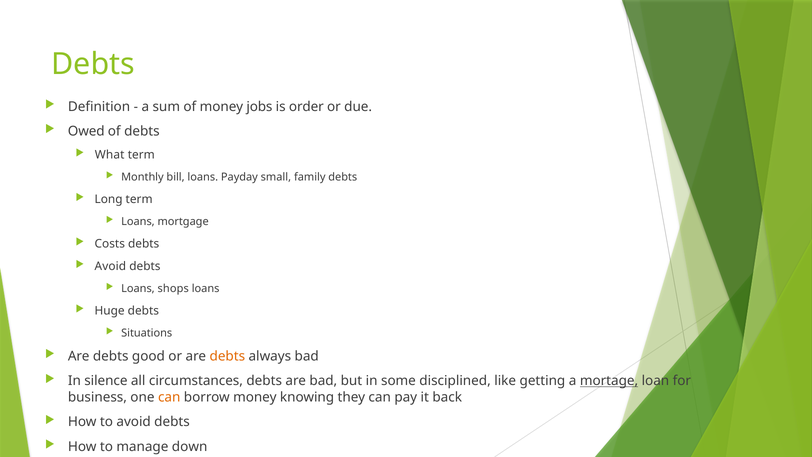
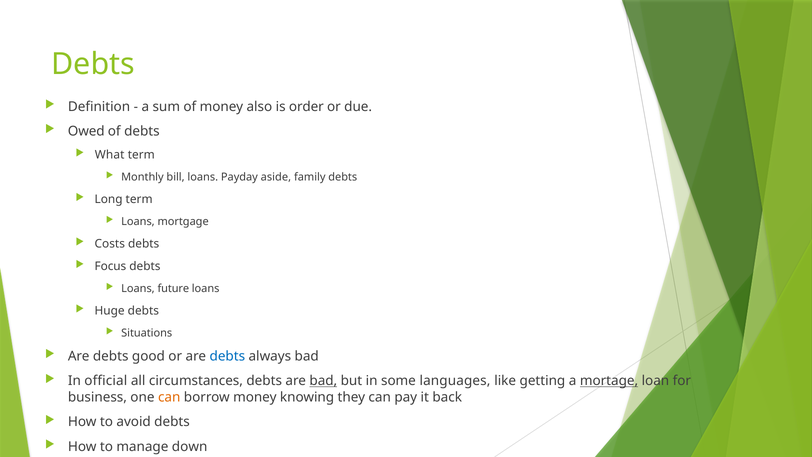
jobs: jobs -> also
small: small -> aside
Avoid at (110, 266): Avoid -> Focus
shops: shops -> future
debts at (227, 356) colour: orange -> blue
silence: silence -> official
bad at (323, 381) underline: none -> present
disciplined: disciplined -> languages
